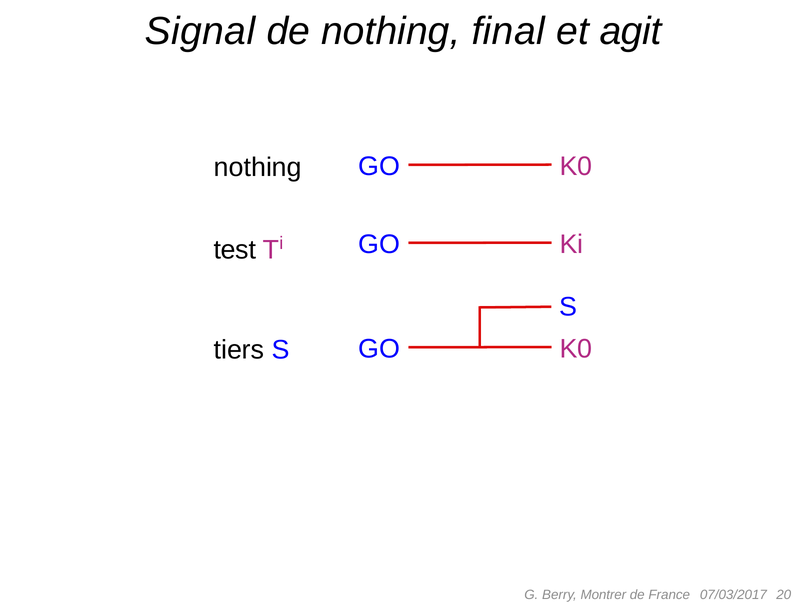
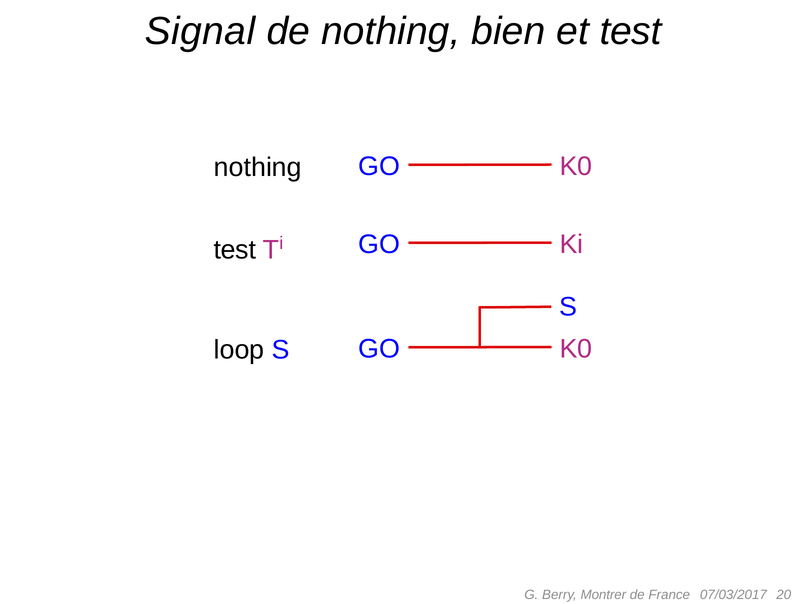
final: final -> bien
et agit: agit -> test
tiers: tiers -> loop
